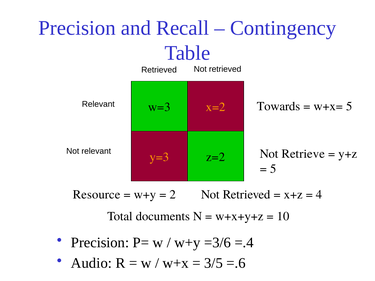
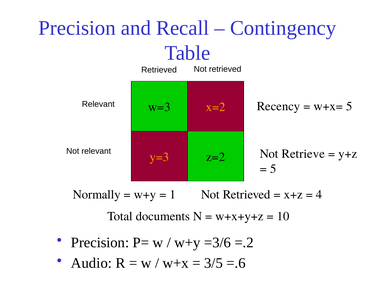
Towards: Towards -> Recency
Resource: Resource -> Normally
2: 2 -> 1
=.4: =.4 -> =.2
